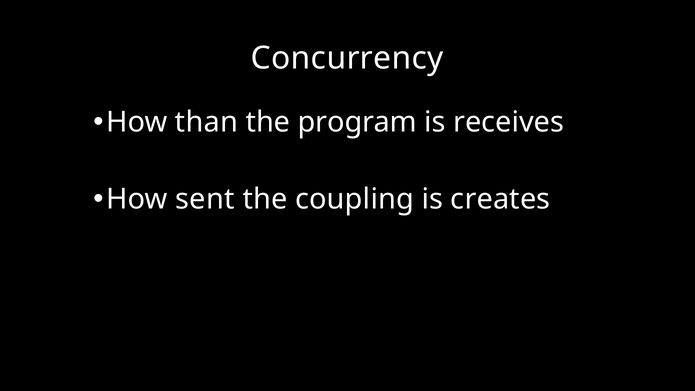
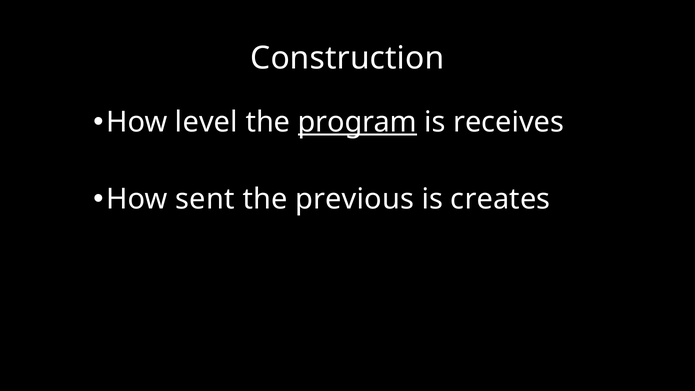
Concurrency: Concurrency -> Construction
than: than -> level
program underline: none -> present
coupling: coupling -> previous
